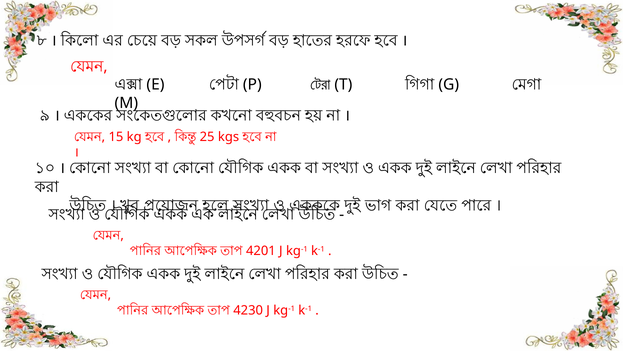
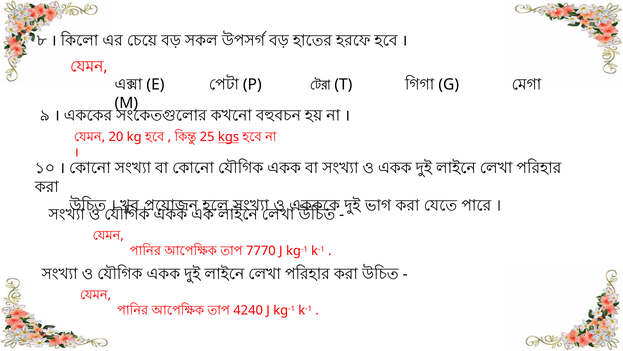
15: 15 -> 20
kgs underline: none -> present
4201: 4201 -> 7770
4230: 4230 -> 4240
